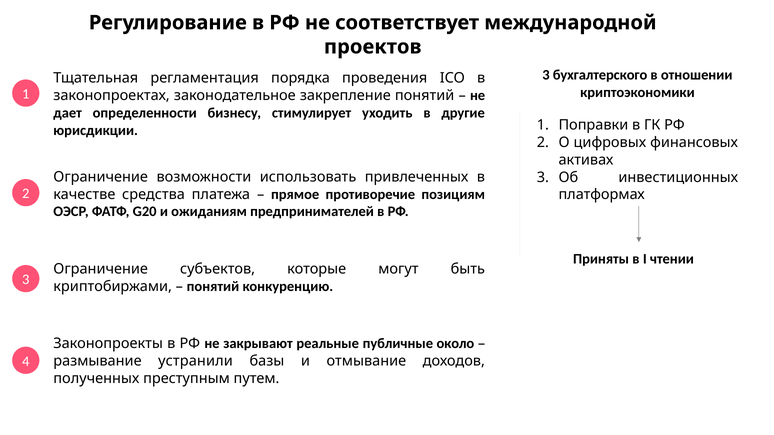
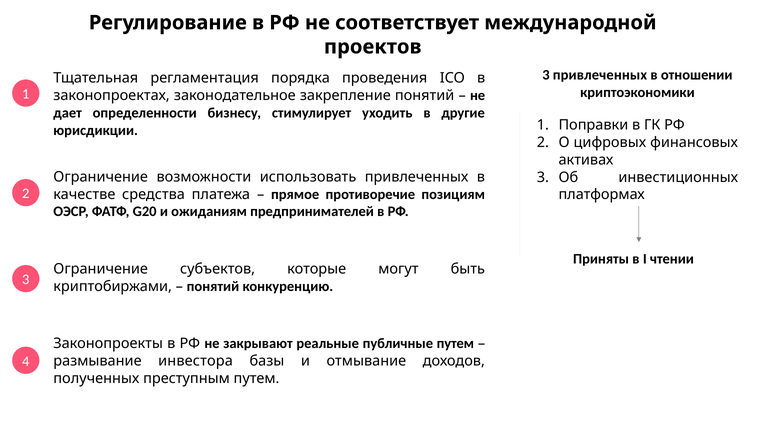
3 бухгалтерского: бухгалтерского -> привлеченных
публичные около: около -> путем
устранили: устранили -> инвестора
